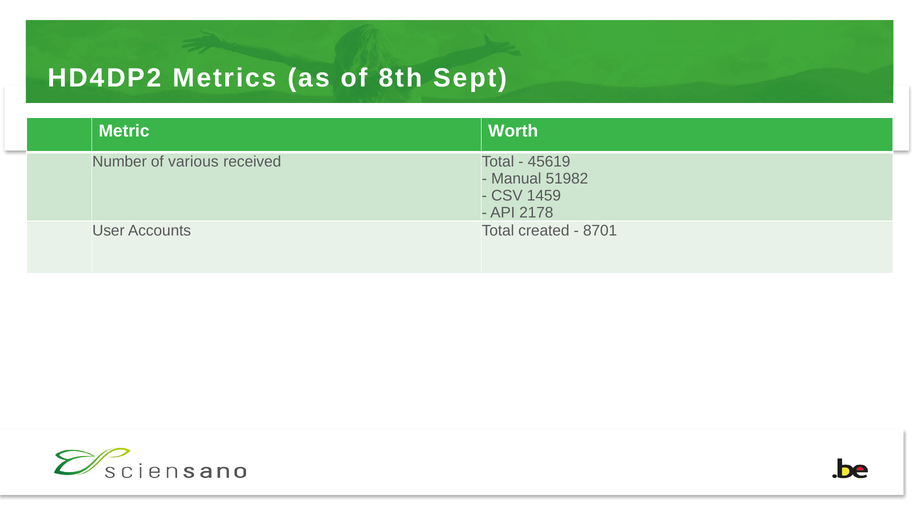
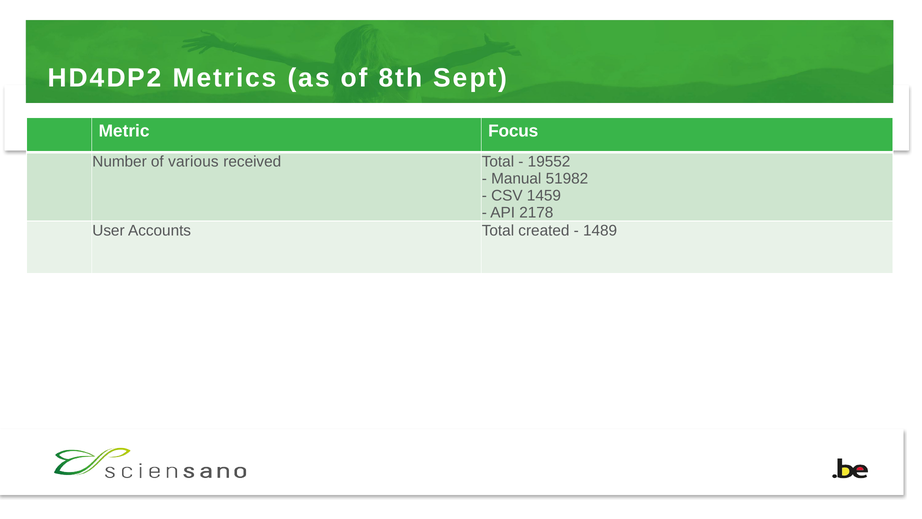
Worth: Worth -> Focus
45619: 45619 -> 19552
8701: 8701 -> 1489
